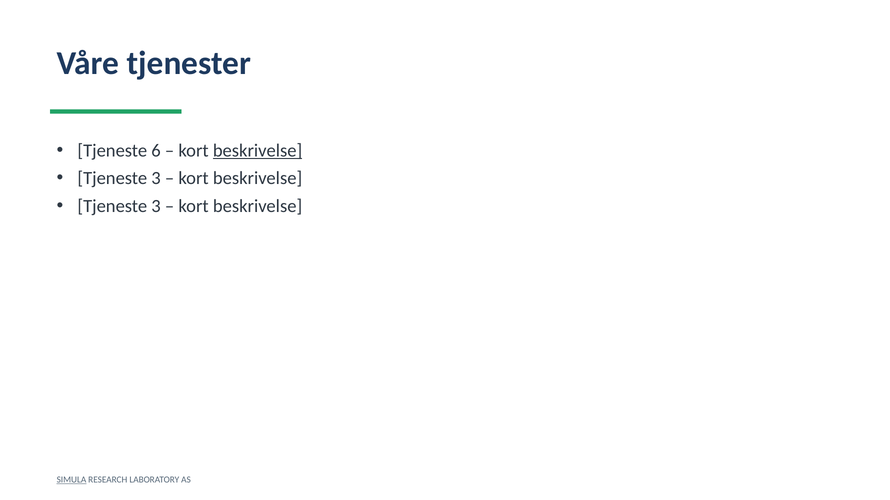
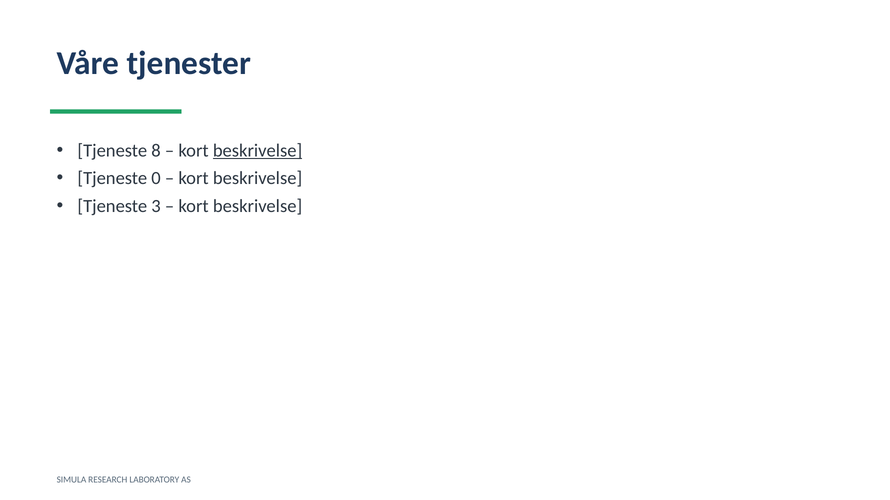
6: 6 -> 8
3 at (156, 179): 3 -> 0
SIMULA underline: present -> none
